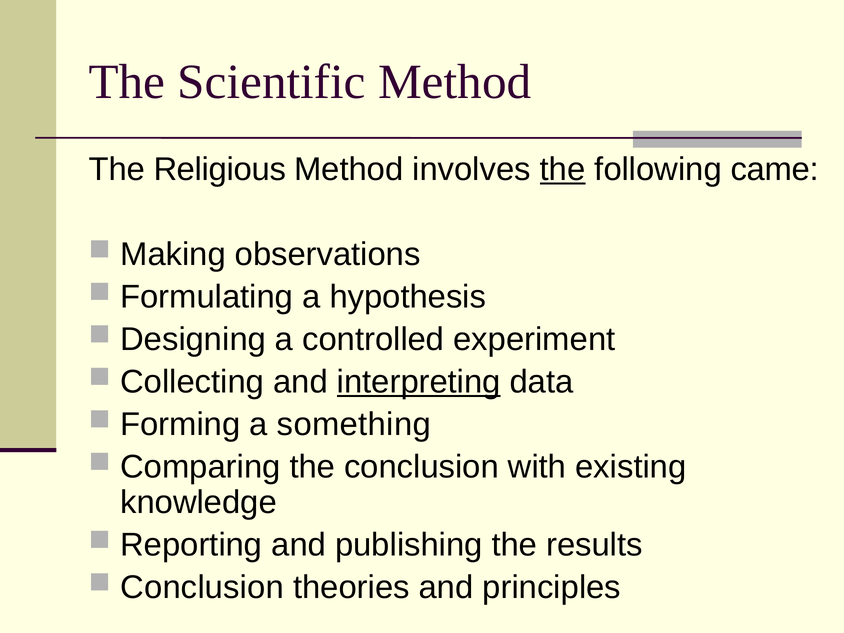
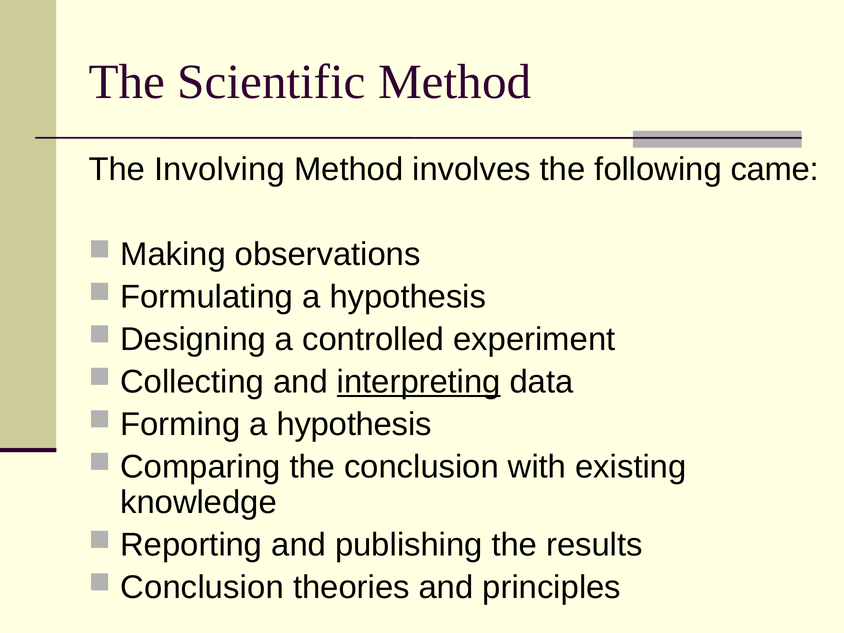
Religious: Religious -> Involving
the at (563, 169) underline: present -> none
Forming a something: something -> hypothesis
